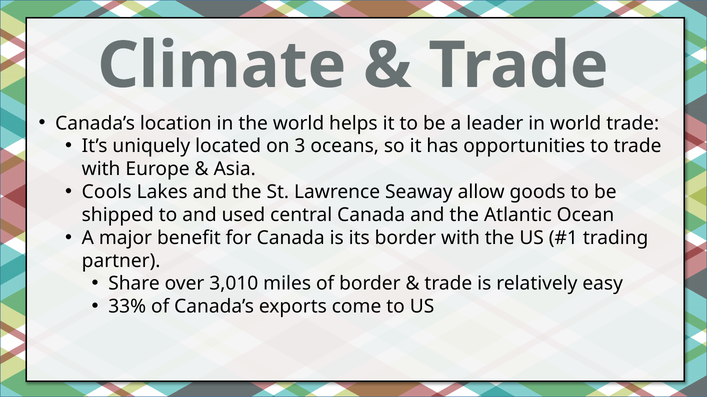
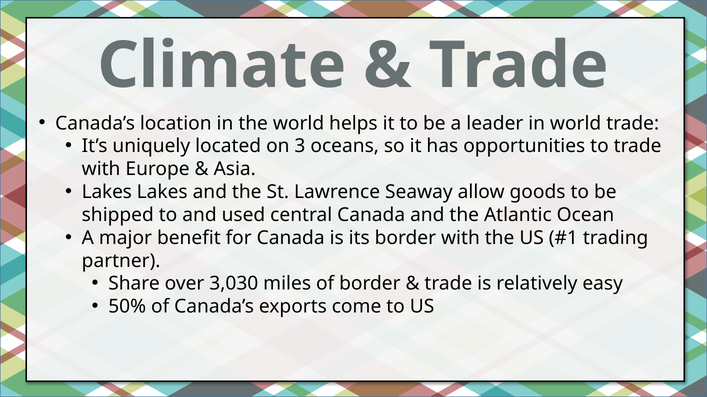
Cools at (107, 192): Cools -> Lakes
3,010: 3,010 -> 3,030
33%: 33% -> 50%
